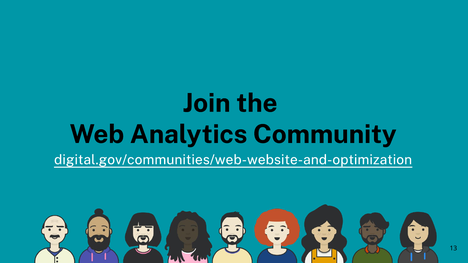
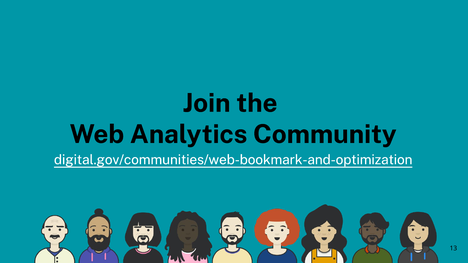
digital.gov/communities/web-website-and-optimization: digital.gov/communities/web-website-and-optimization -> digital.gov/communities/web-bookmark-and-optimization
